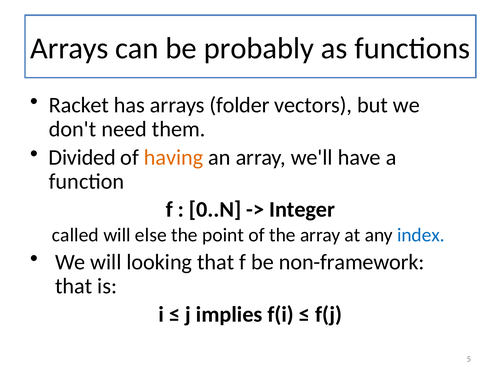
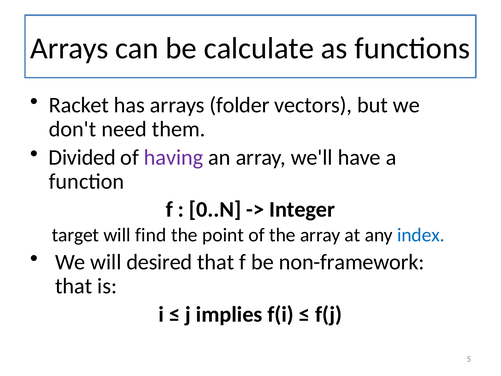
probably: probably -> calculate
having colour: orange -> purple
called: called -> target
else: else -> find
looking: looking -> desired
